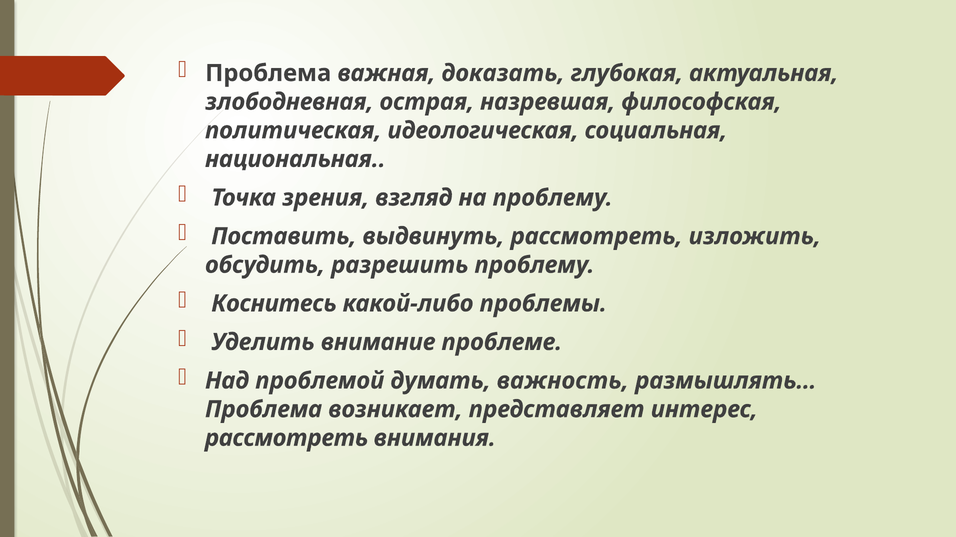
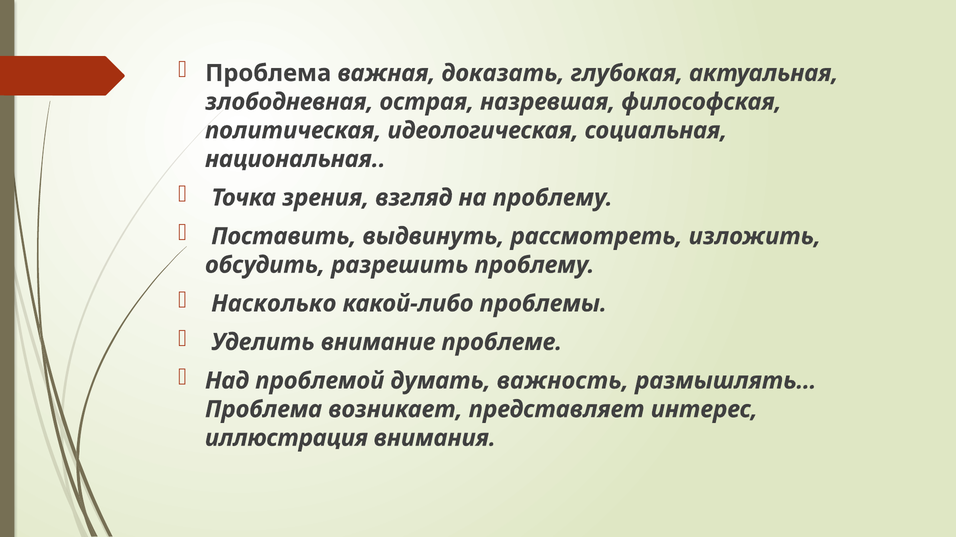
Коснитесь: Коснитесь -> Насколько
рассмотреть at (286, 439): рассмотреть -> иллюстрация
